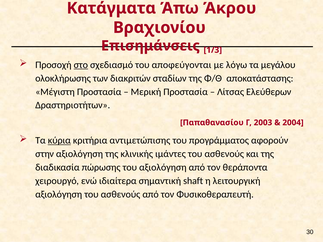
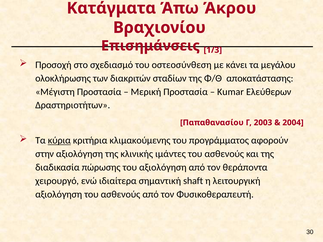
στο underline: present -> none
αποφεύγονται: αποφεύγονται -> οστεοσύνθεση
λόγω: λόγω -> κάνει
Λίτσας: Λίτσας -> Kumar
αντιμετώπισης: αντιμετώπισης -> κλιμακούμενης
